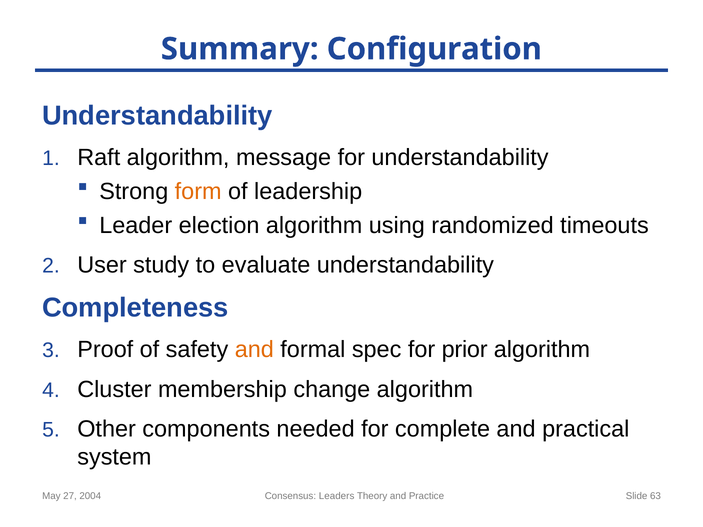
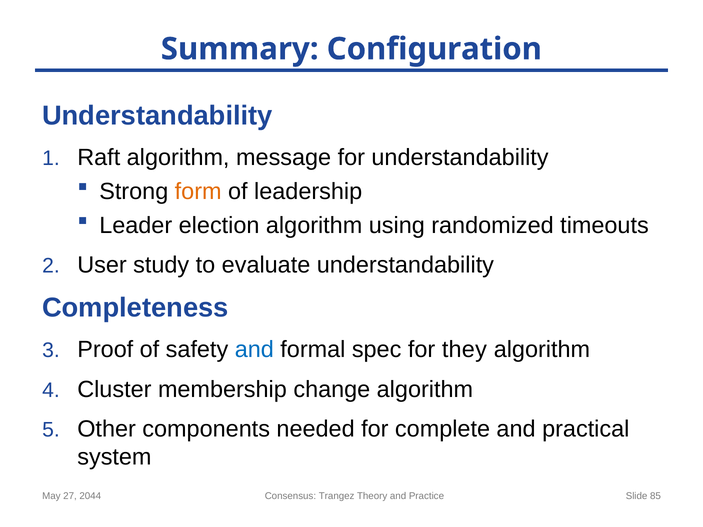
and at (254, 350) colour: orange -> blue
prior: prior -> they
2004: 2004 -> 2044
Leaders: Leaders -> Trangez
63: 63 -> 85
